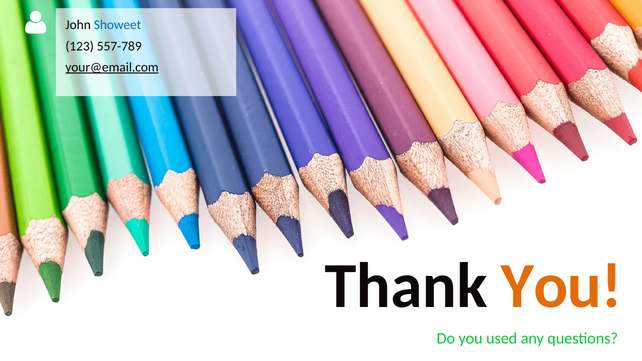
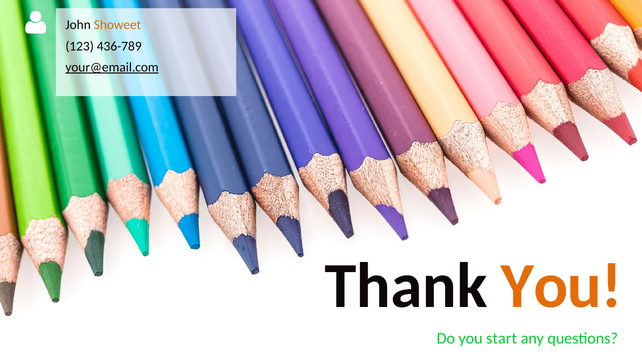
Showeet colour: blue -> orange
557-789: 557-789 -> 436-789
used: used -> start
